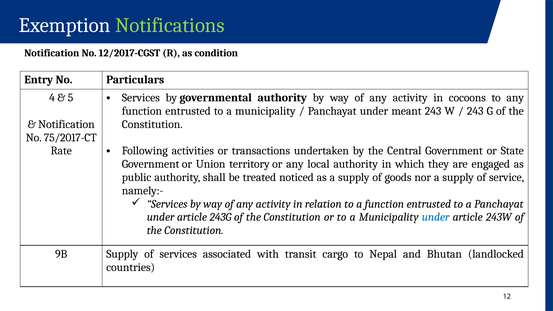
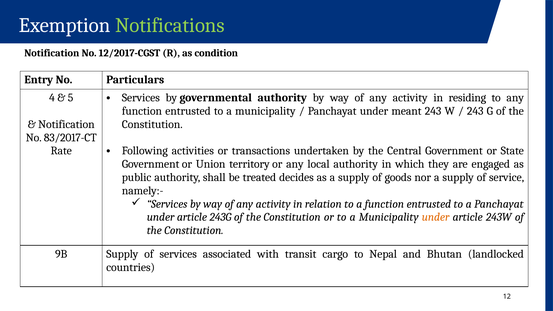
cocoons: cocoons -> residing
75/2017-CT: 75/2017-CT -> 83/2017-CT
noticed: noticed -> decides
under at (436, 217) colour: blue -> orange
